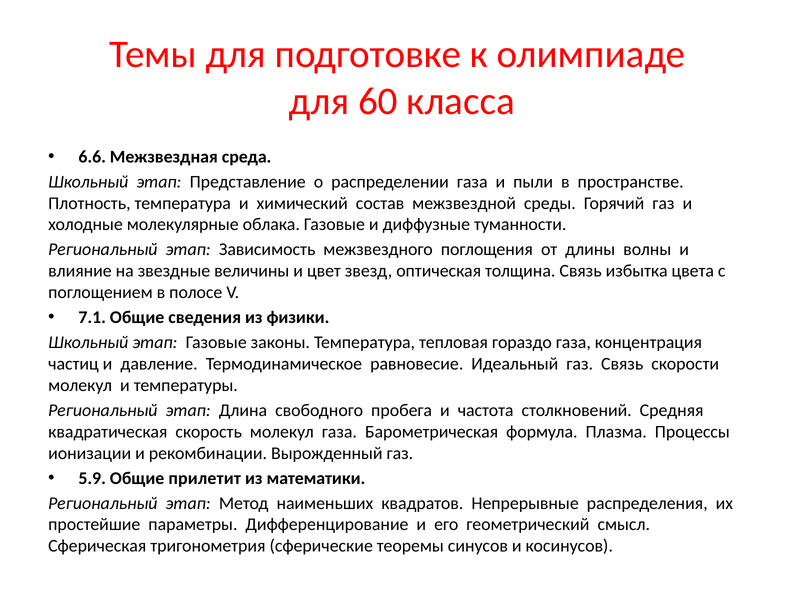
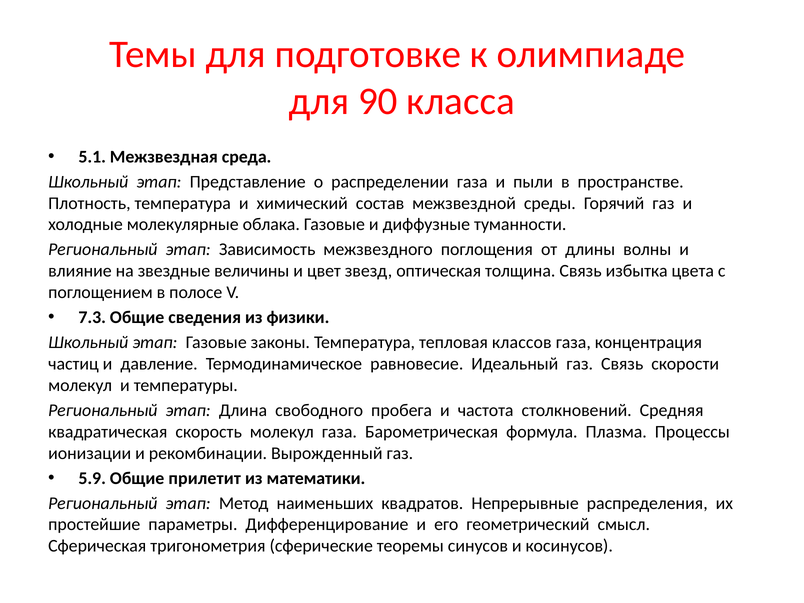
60: 60 -> 90
6.6: 6.6 -> 5.1
7.1: 7.1 -> 7.3
гораздо: гораздо -> классов
